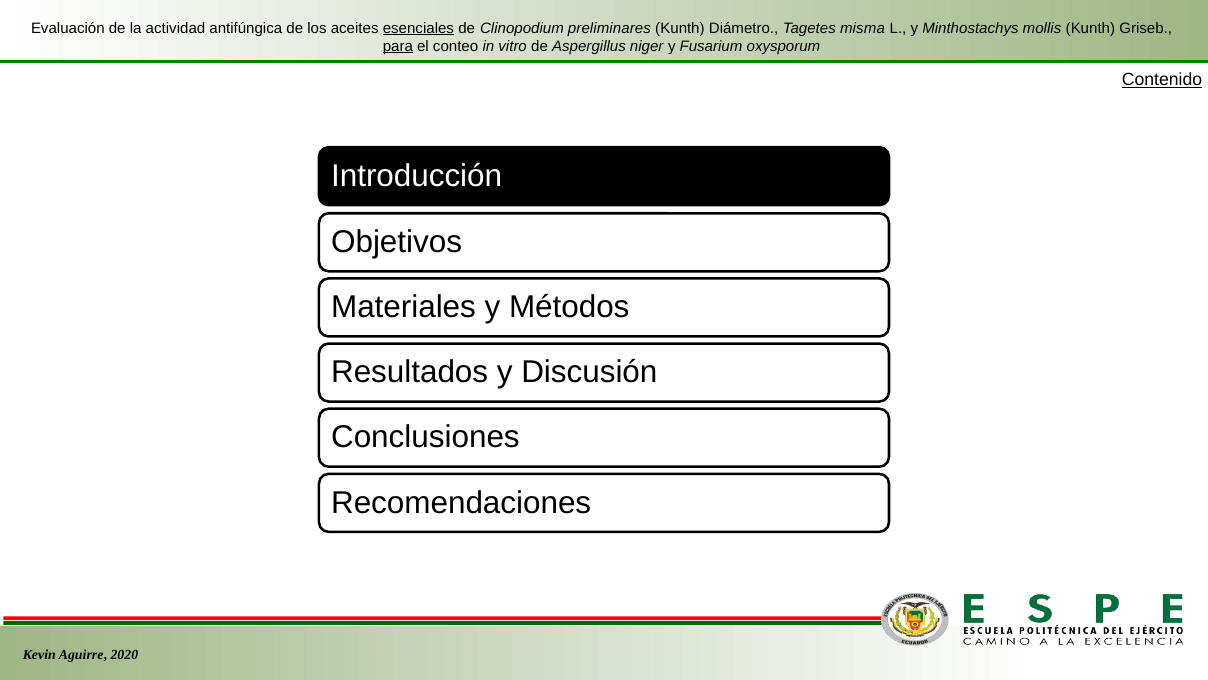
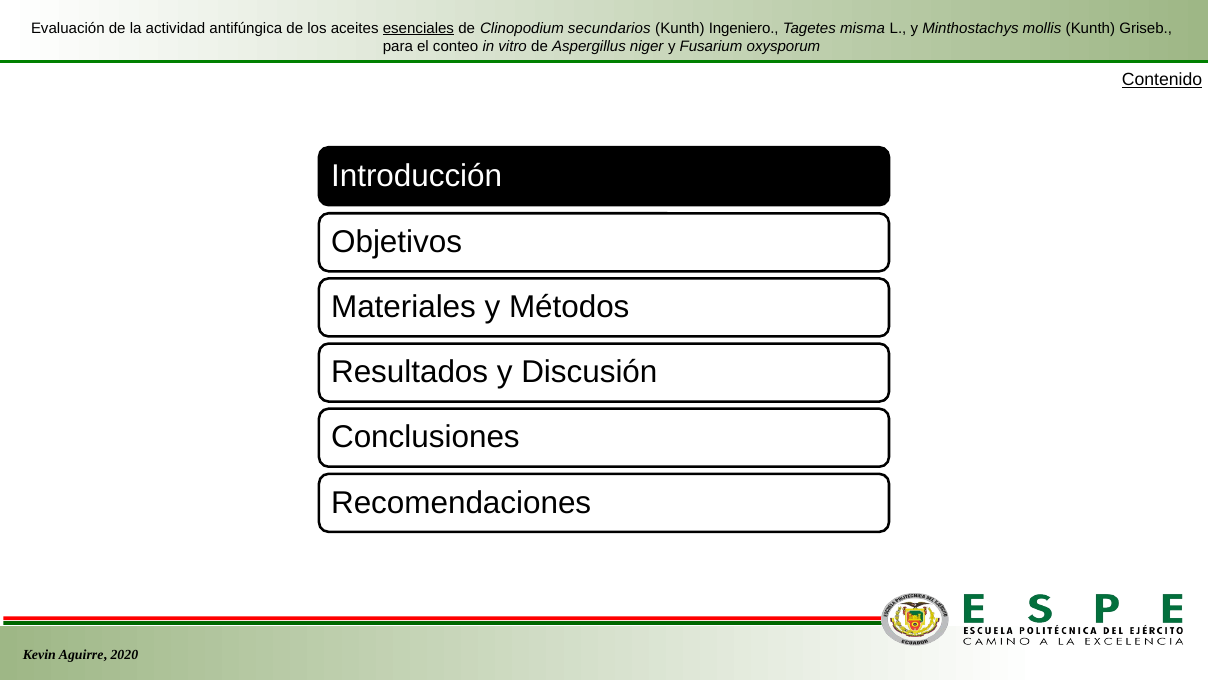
preliminares: preliminares -> secundarios
Diámetro: Diámetro -> Ingeniero
para underline: present -> none
